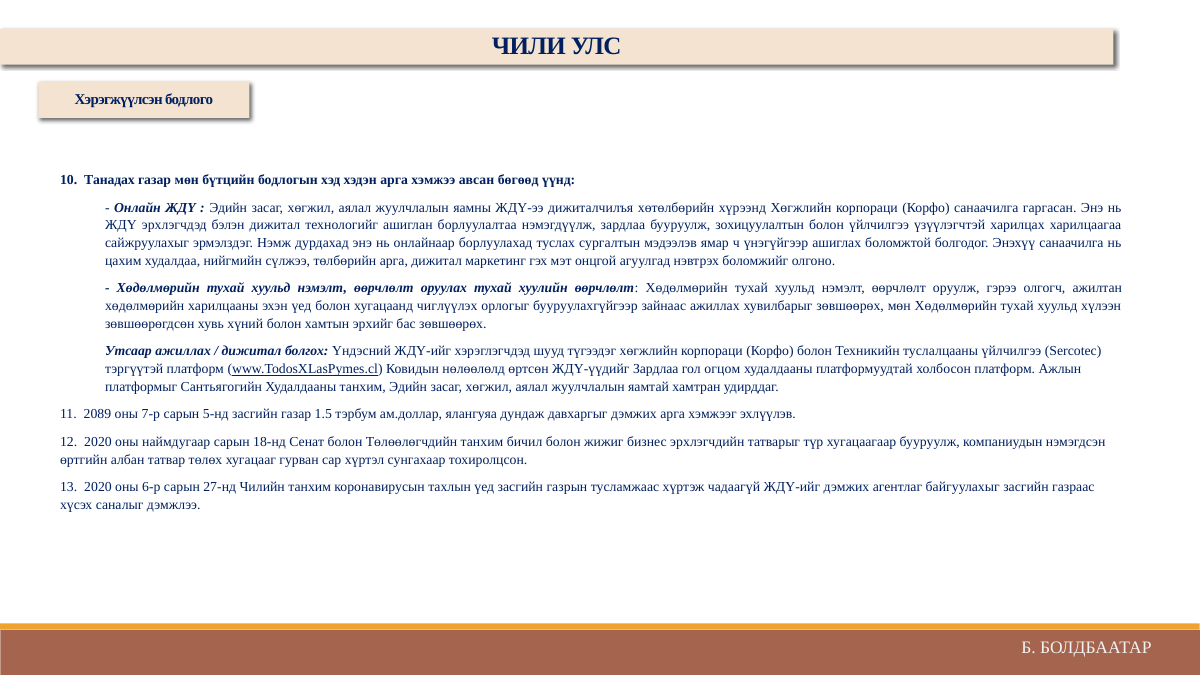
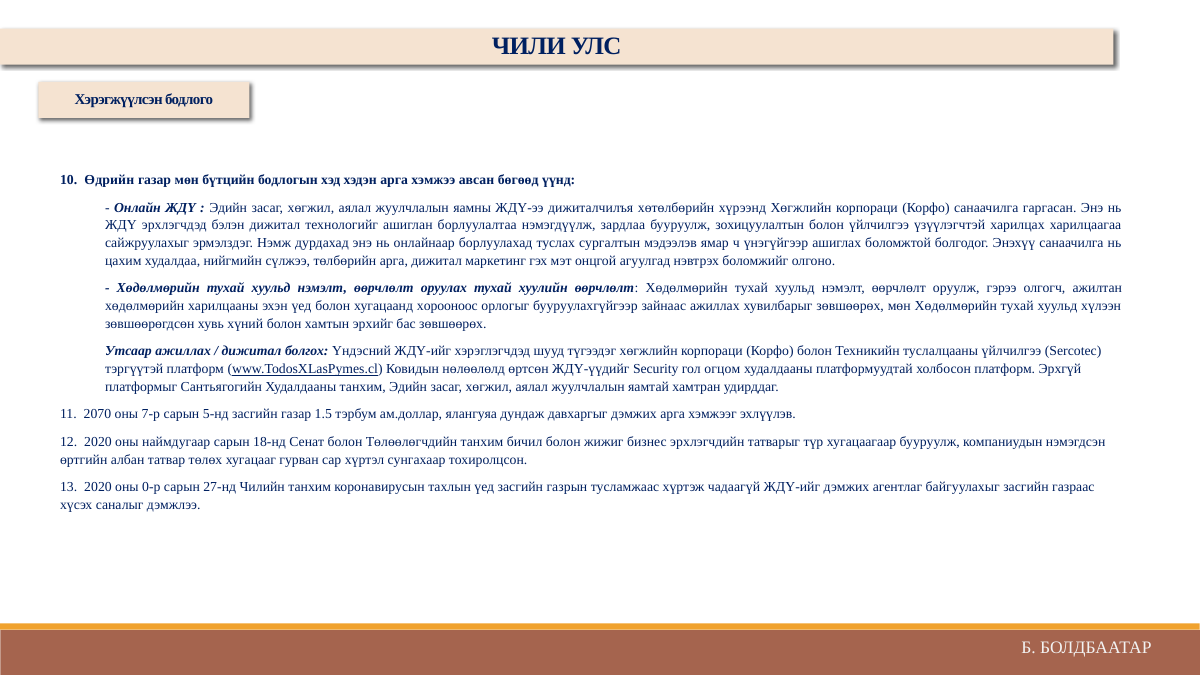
Танадах: Танадах -> Өдрийн
чиглүүлэх: чиглүүлэх -> хорооноос
ЖДҮ-үүдийг Зардлаа: Зардлаа -> Security
Ажлын: Ажлын -> Эрхгүй
2089: 2089 -> 2070
6-р: 6-р -> 0-р
